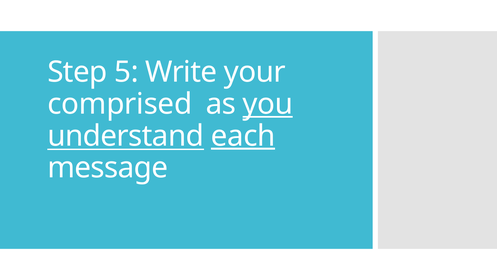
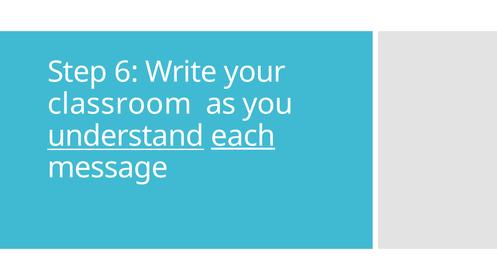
5: 5 -> 6
comprised: comprised -> classroom
you underline: present -> none
